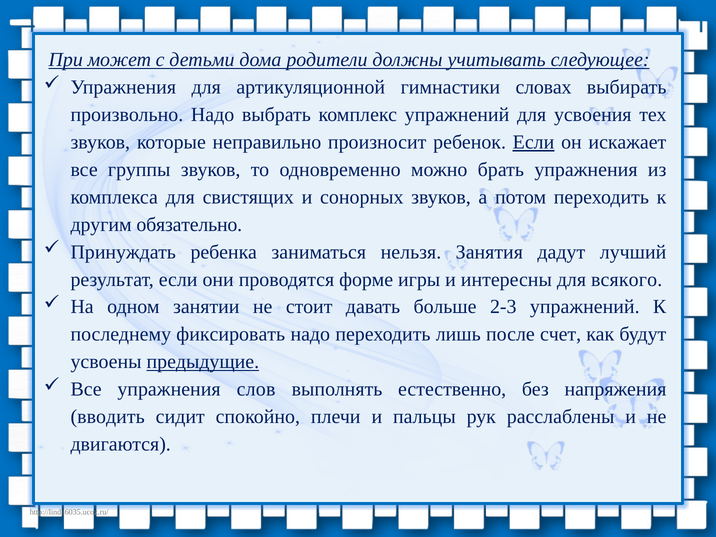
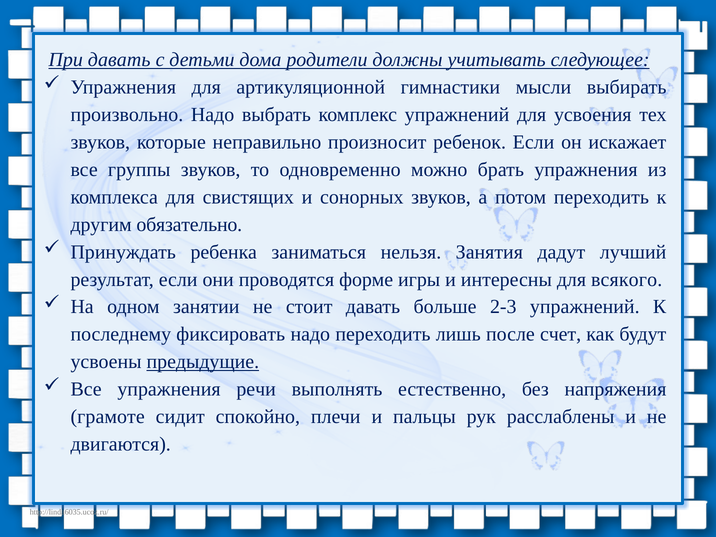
При может: может -> давать
словах: словах -> мысли
Если at (534, 142) underline: present -> none
слов: слов -> речи
вводить: вводить -> грамоте
